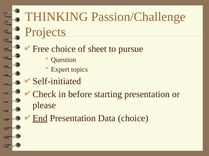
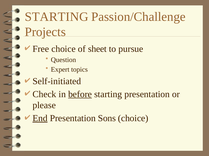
THINKING at (57, 17): THINKING -> STARTING
before underline: none -> present
Data: Data -> Sons
